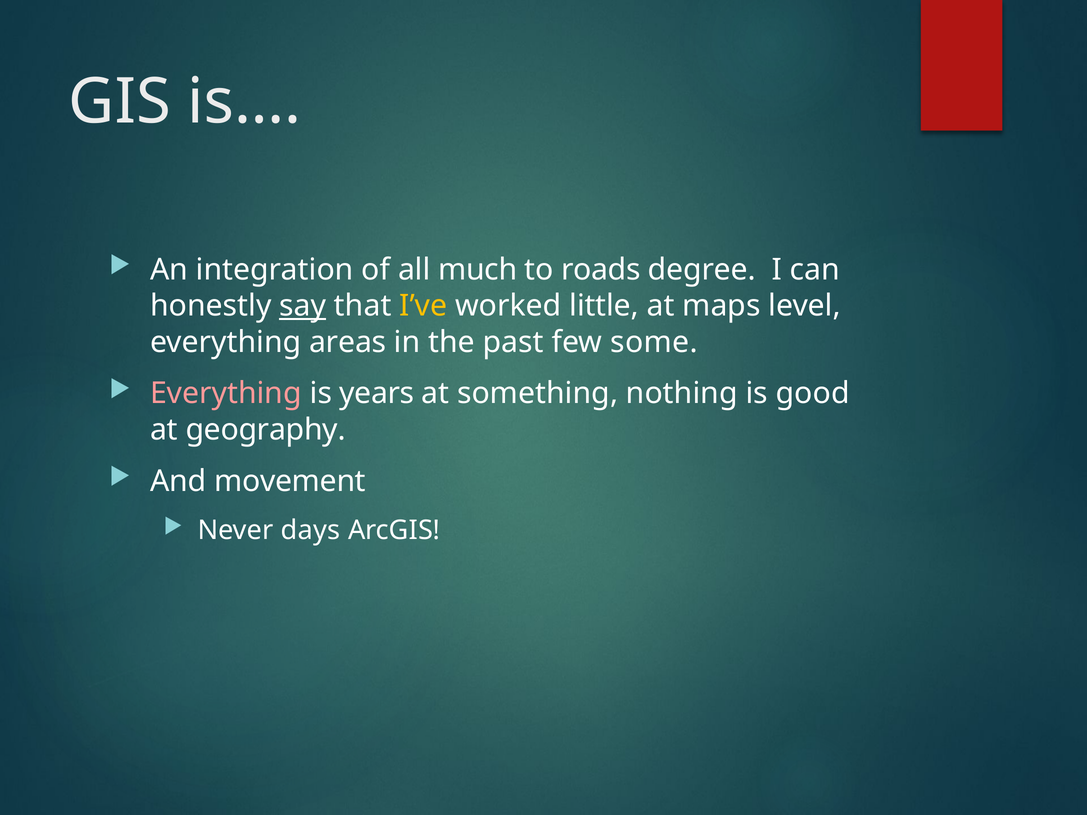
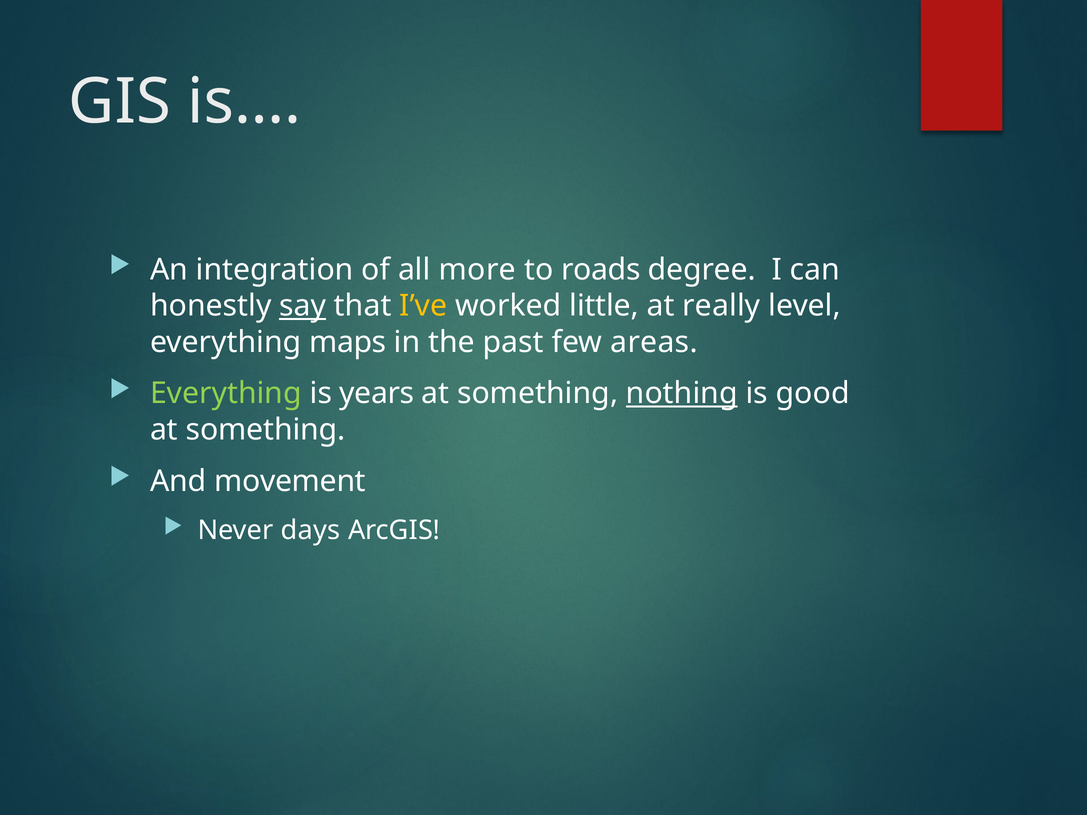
much: much -> more
maps: maps -> really
areas: areas -> maps
some: some -> areas
Everything at (226, 394) colour: pink -> light green
nothing underline: none -> present
geography at (266, 430): geography -> something
